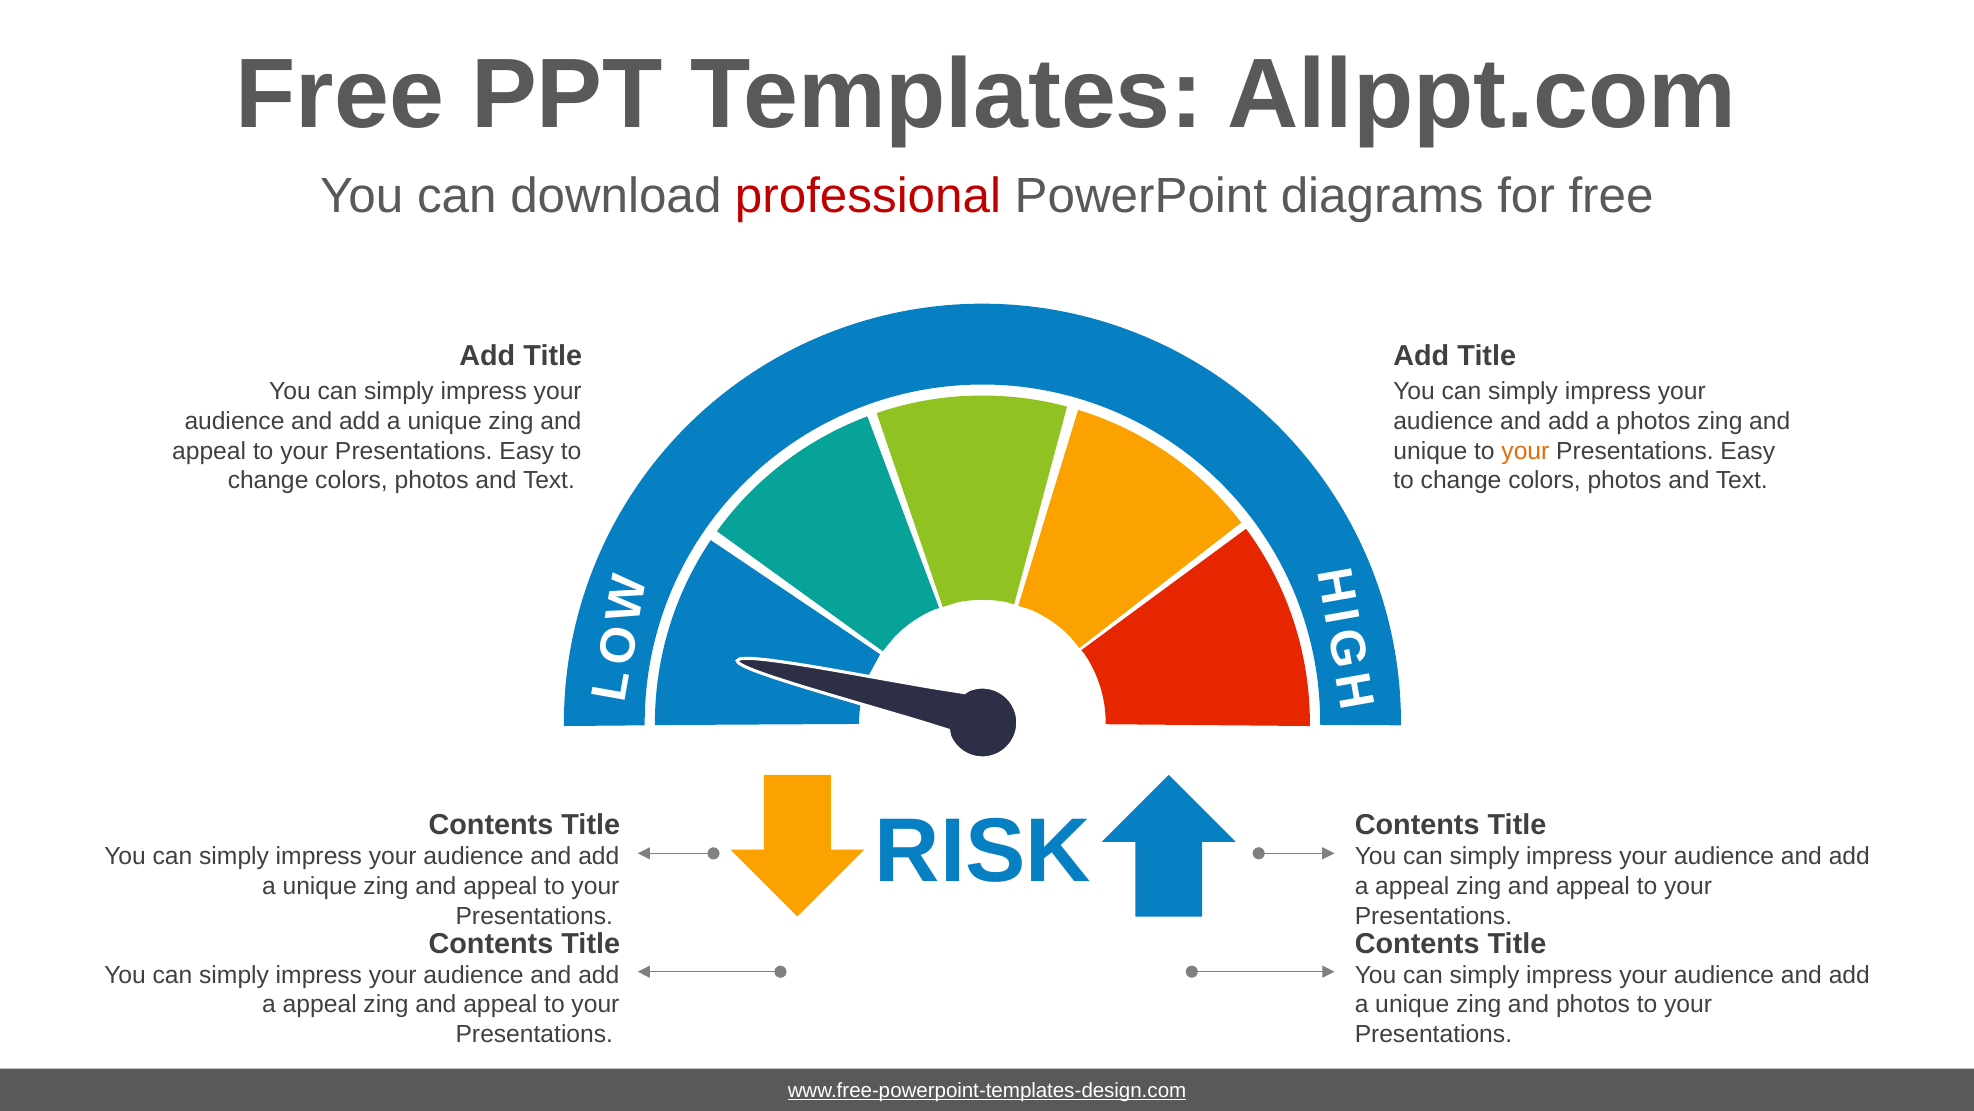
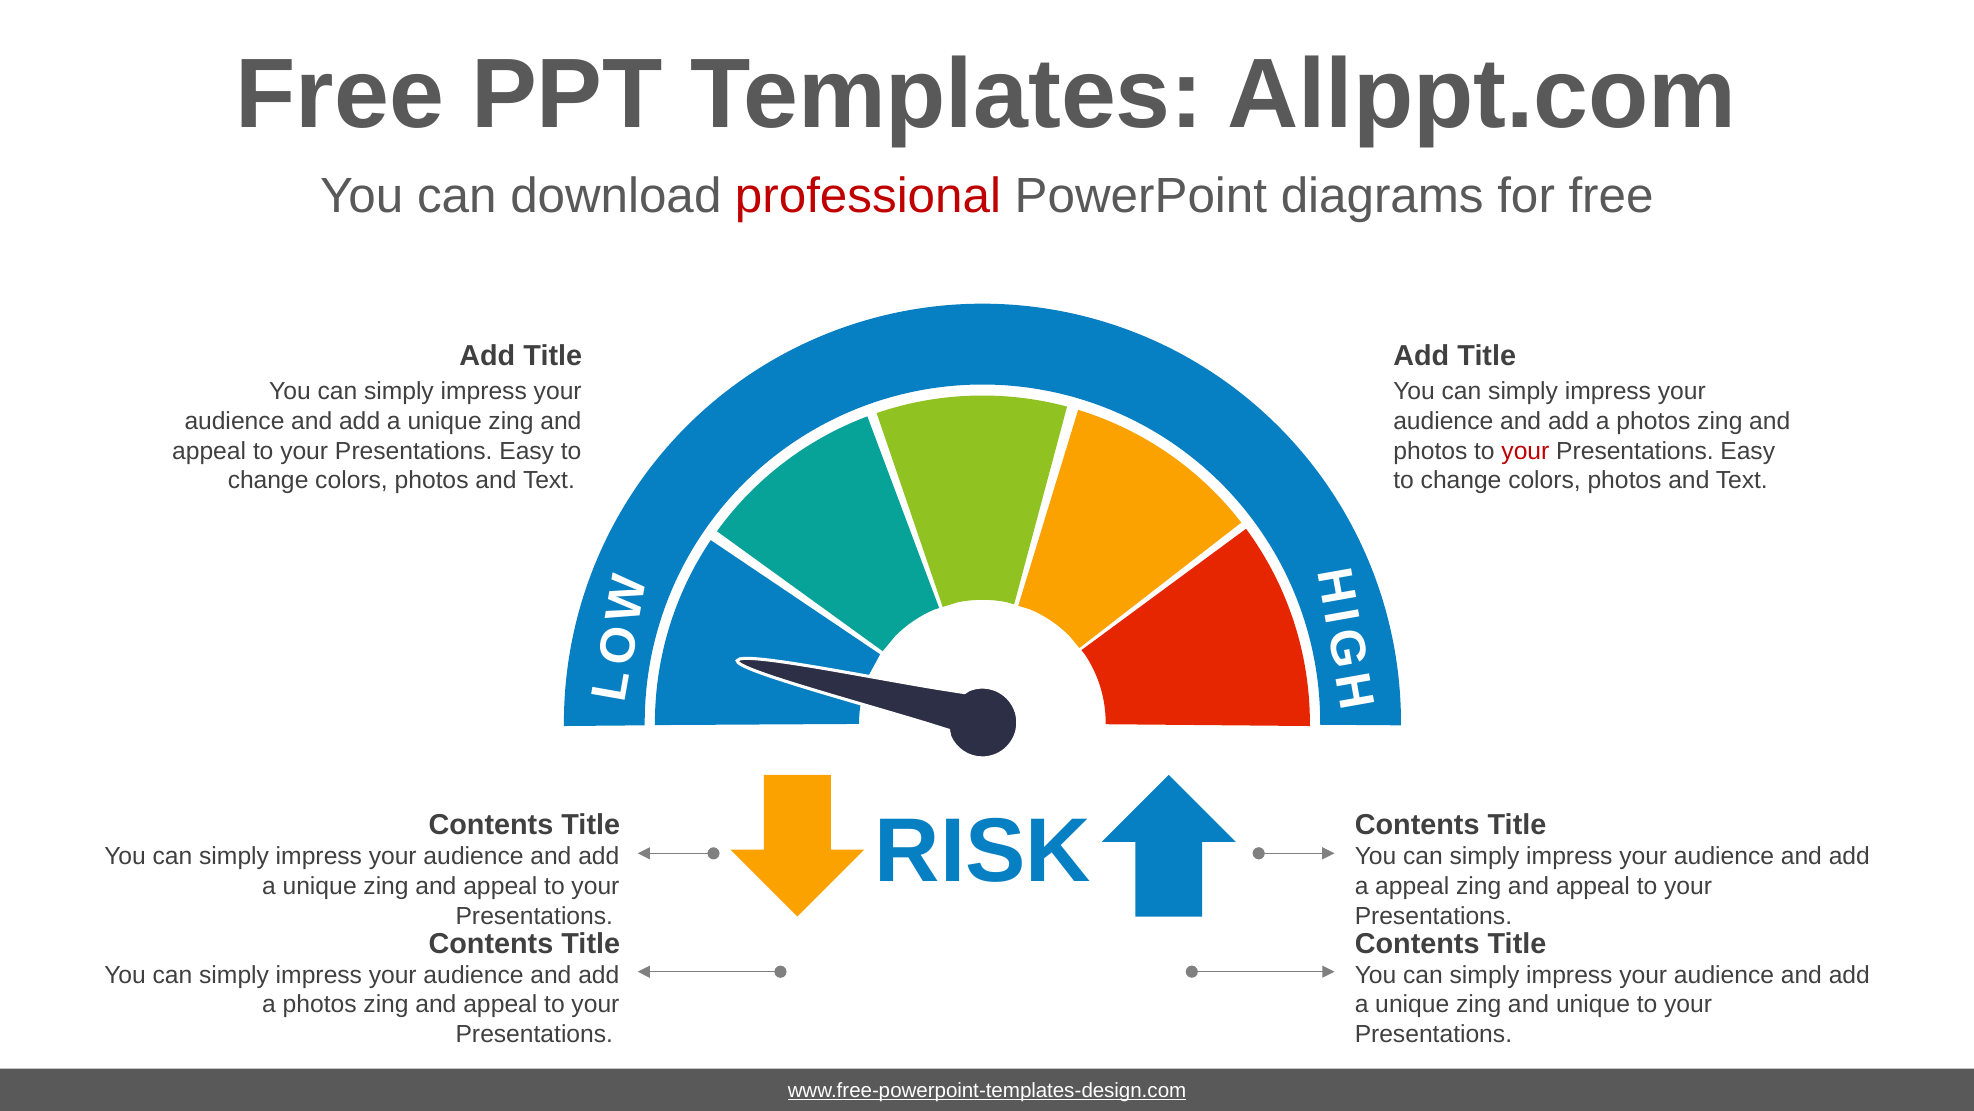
unique at (1430, 451): unique -> photos
your at (1525, 451) colour: orange -> red
appeal at (320, 1004): appeal -> photos
and photos: photos -> unique
